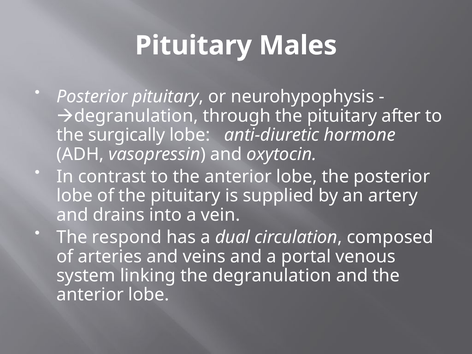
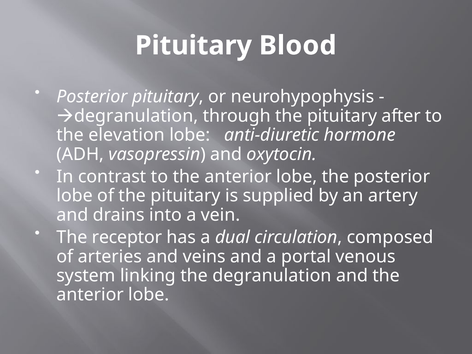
Males: Males -> Blood
surgically: surgically -> elevation
respond: respond -> receptor
